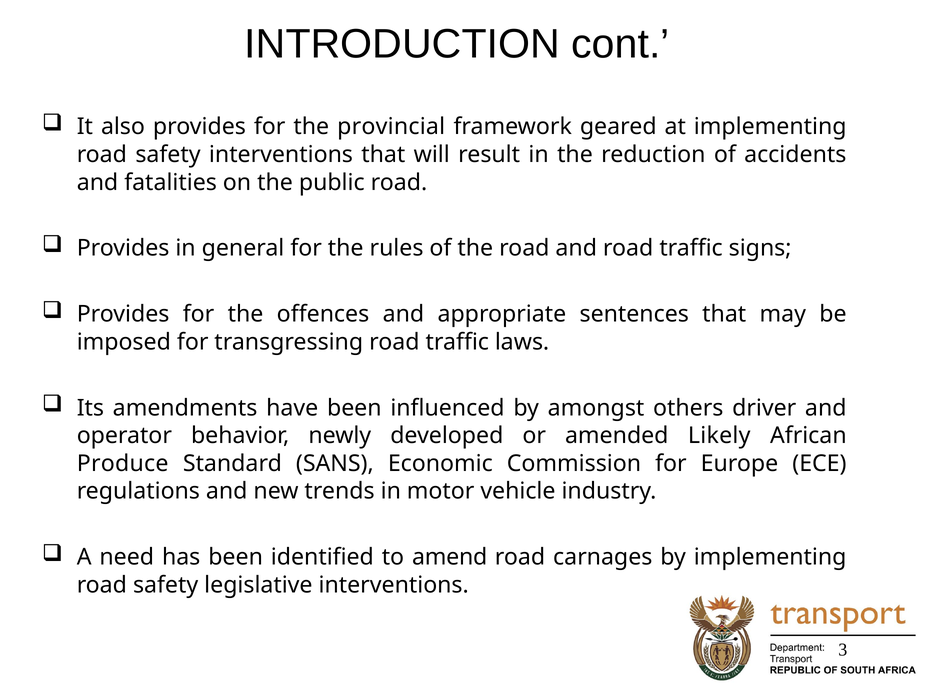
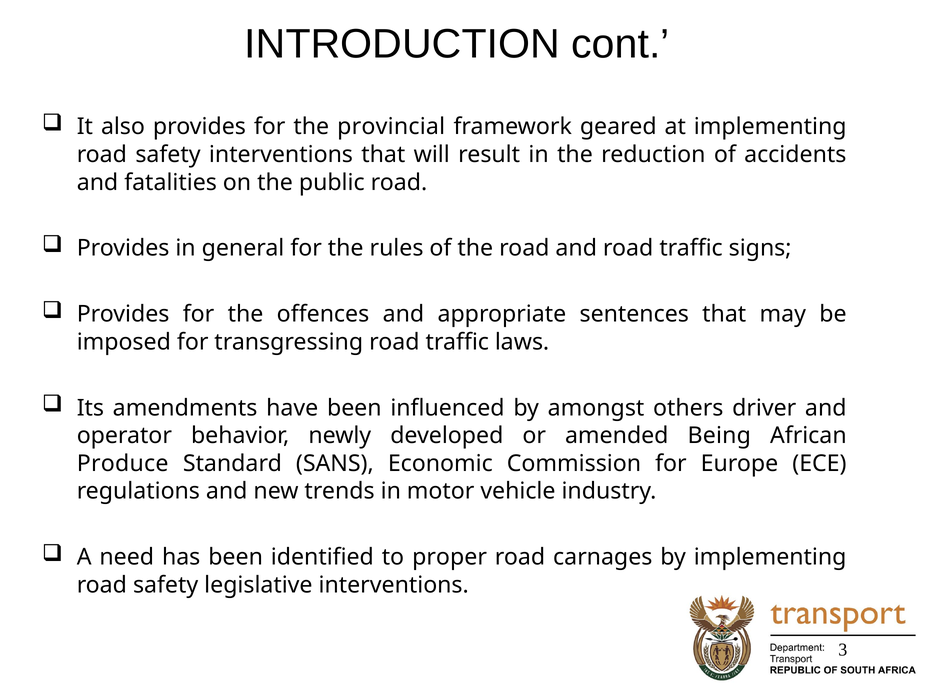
Likely: Likely -> Being
amend: amend -> proper
